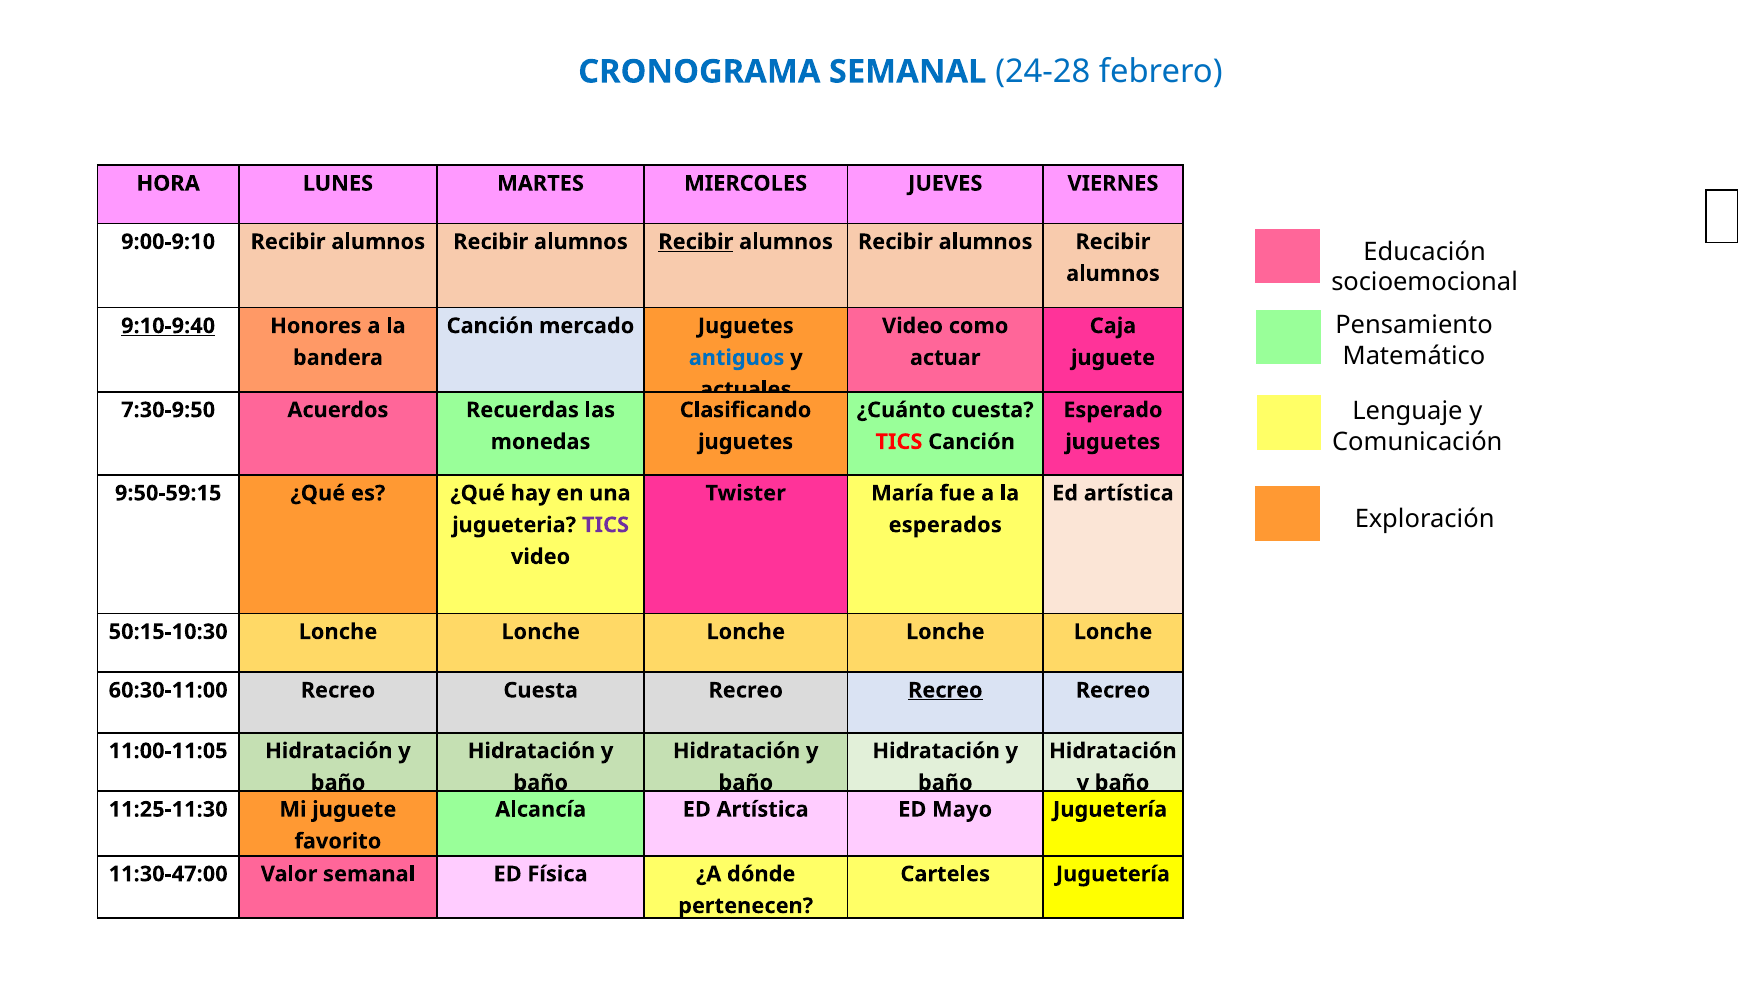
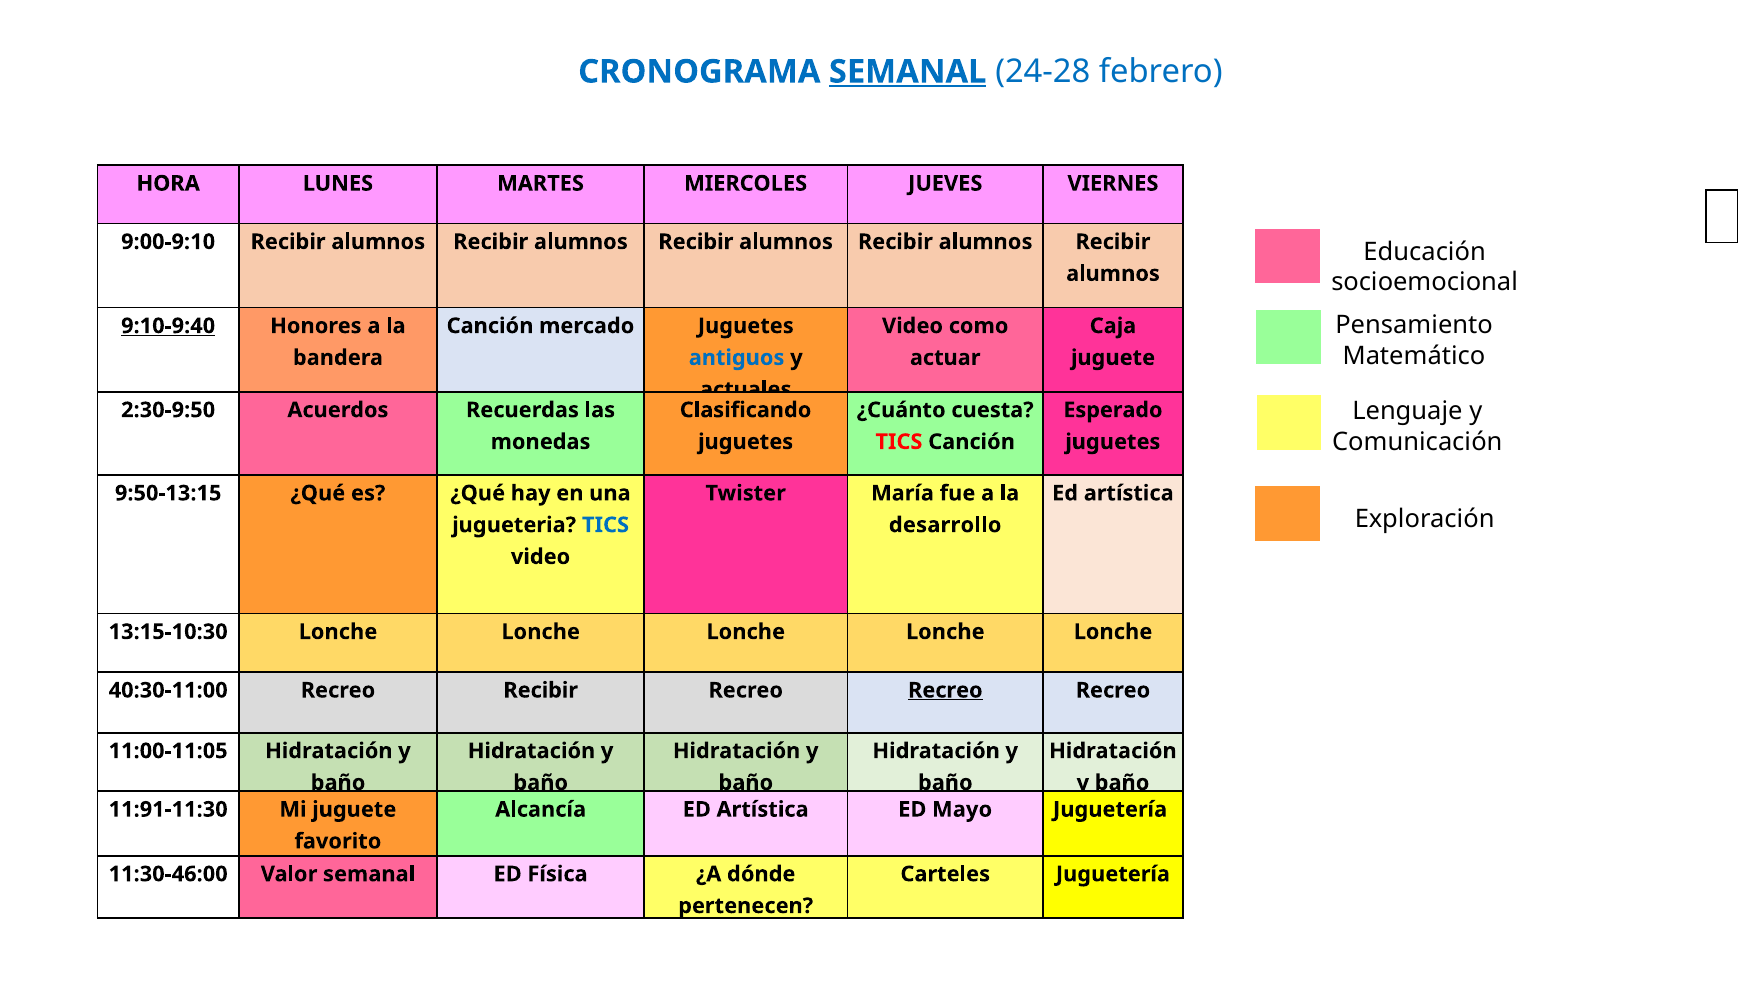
SEMANAL at (908, 72) underline: none -> present
Recibir at (696, 242) underline: present -> none
7:30-9:50: 7:30-9:50 -> 2:30-9:50
9:50-59:15: 9:50-59:15 -> 9:50-13:15
TICS at (606, 525) colour: purple -> blue
esperados: esperados -> desarrollo
50:15-10:30: 50:15-10:30 -> 13:15-10:30
60:30-11:00: 60:30-11:00 -> 40:30-11:00
Recreo Cuesta: Cuesta -> Recibir
11:25-11:30: 11:25-11:30 -> 11:91-11:30
11:30-47:00: 11:30-47:00 -> 11:30-46:00
